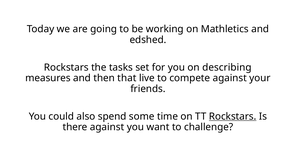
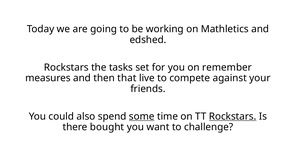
describing: describing -> remember
some underline: none -> present
there against: against -> bought
